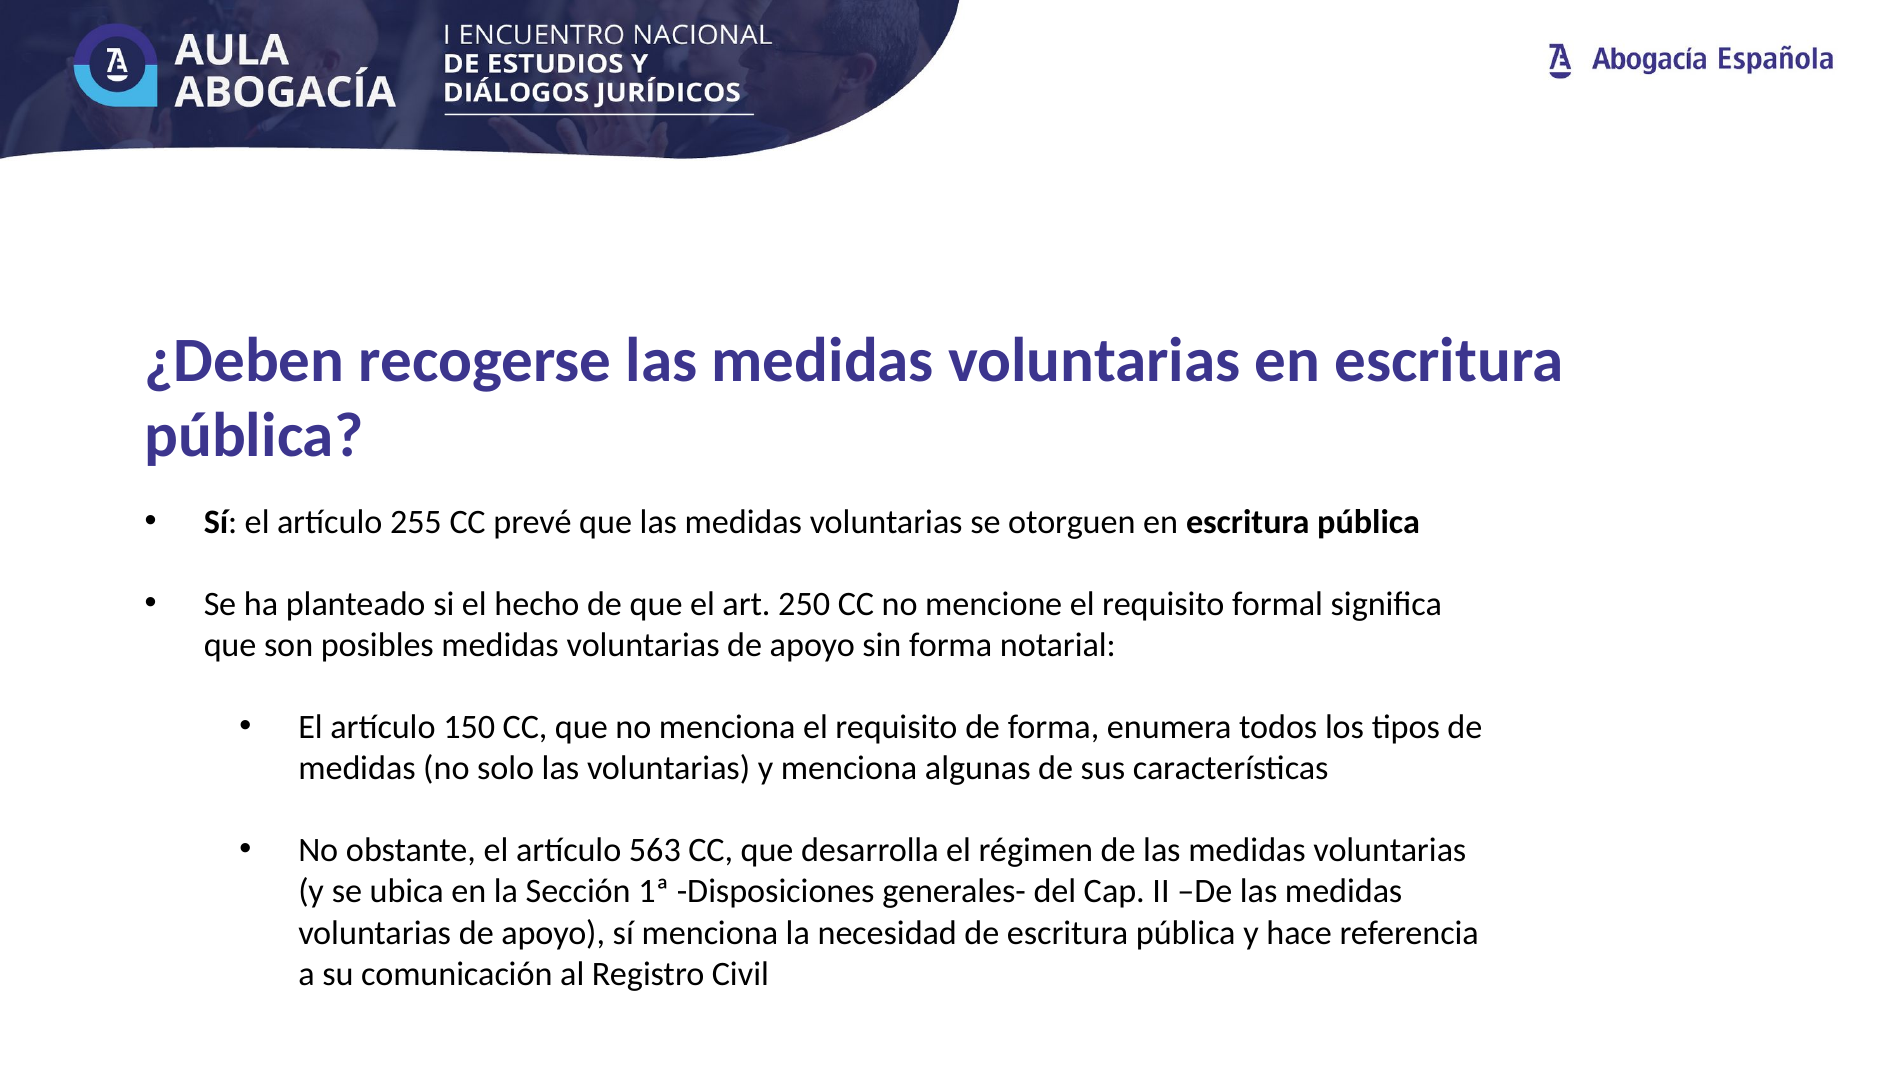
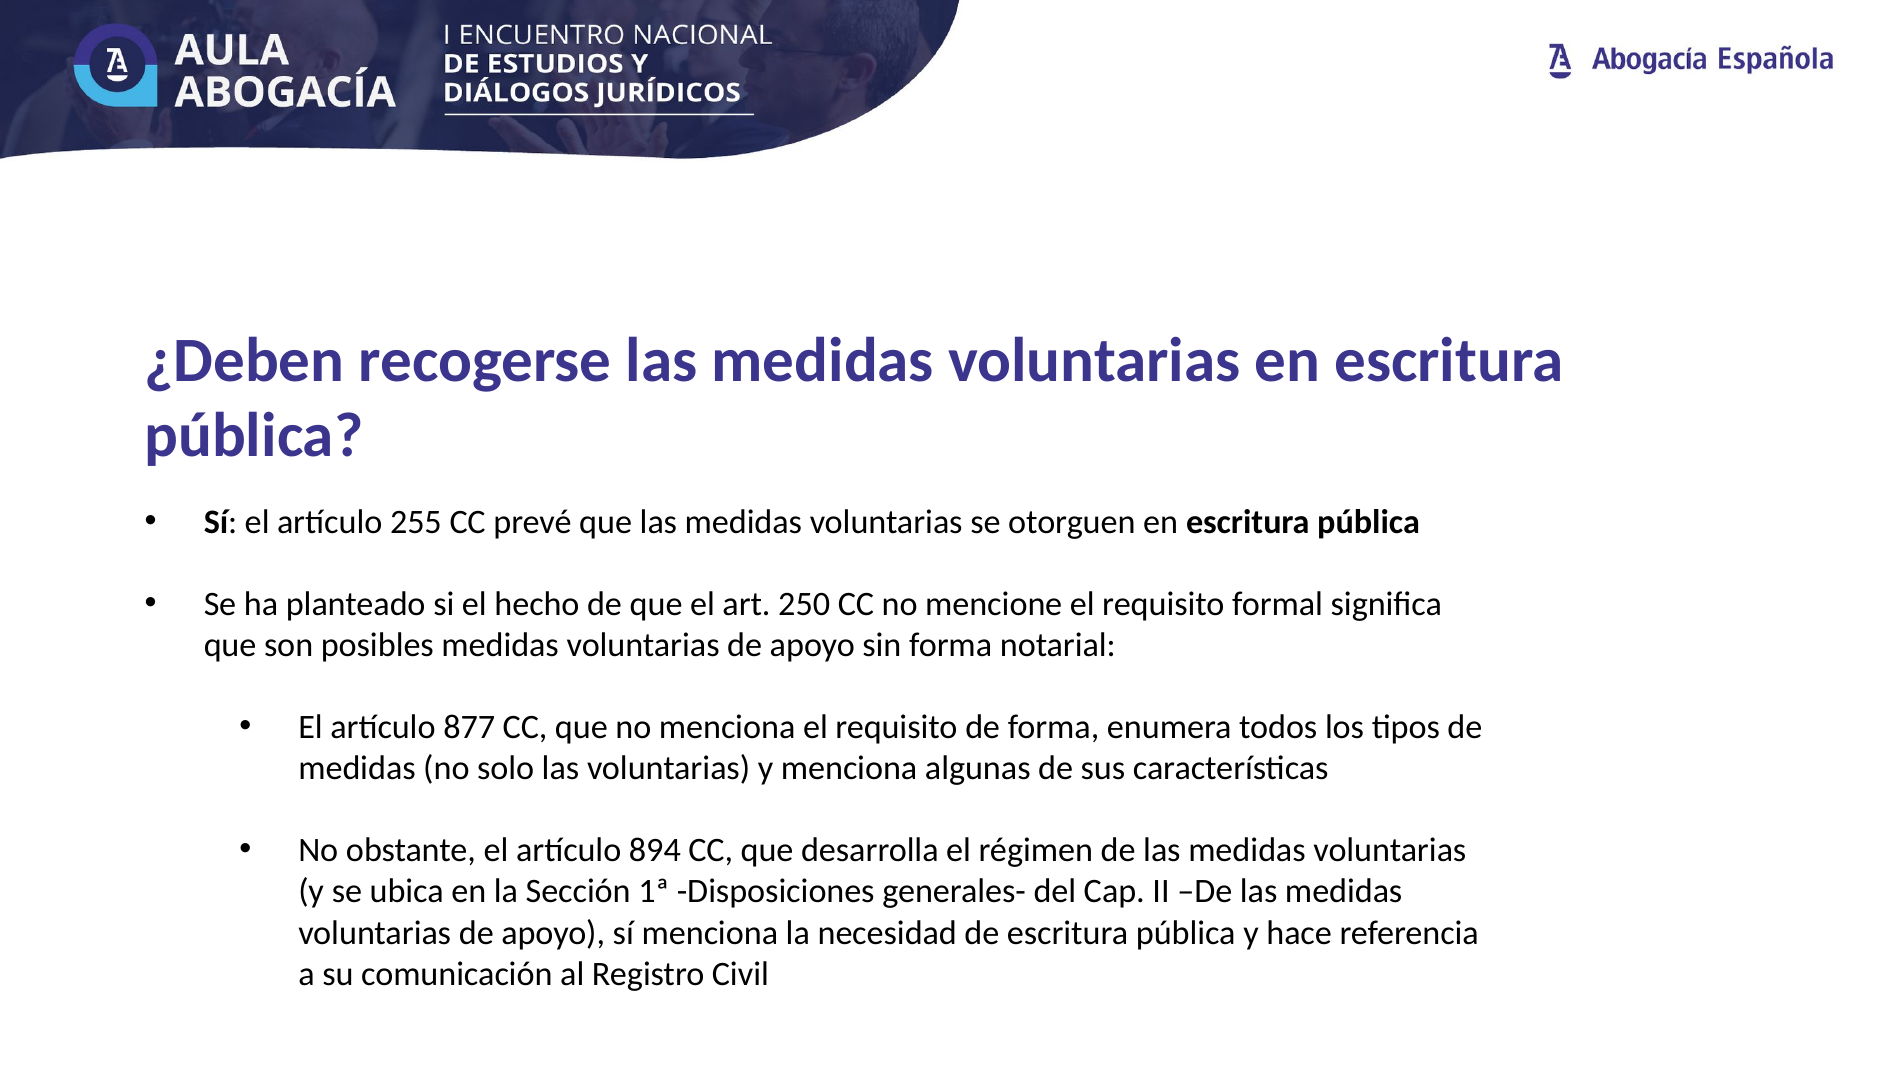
150: 150 -> 877
563: 563 -> 894
